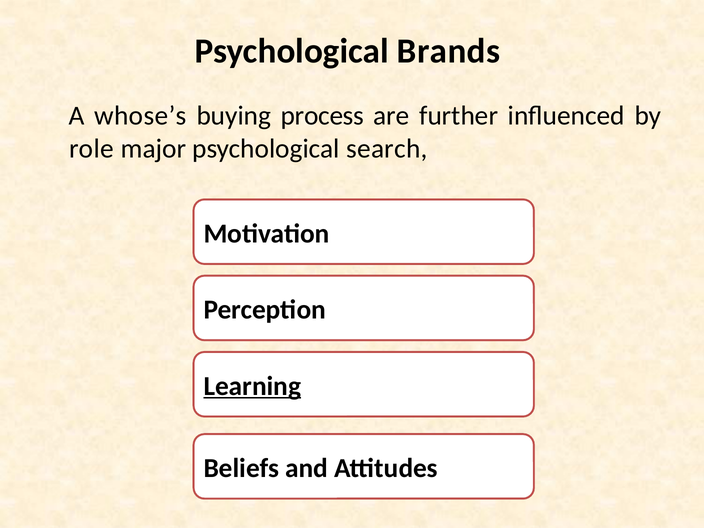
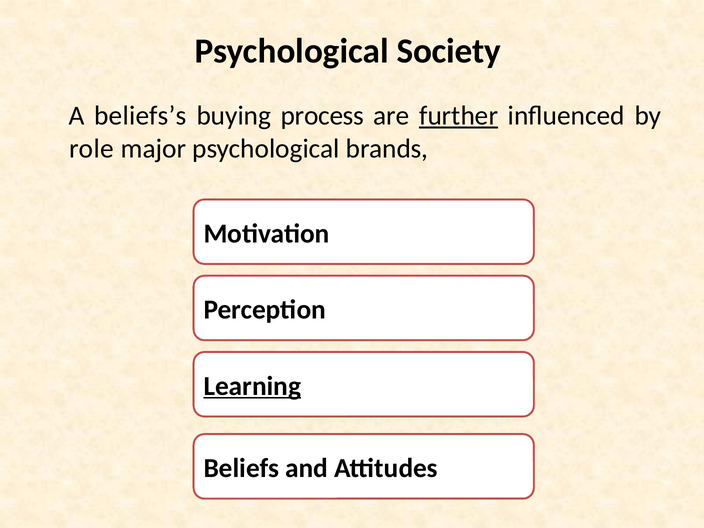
Brands: Brands -> Society
whose’s: whose’s -> beliefs’s
further underline: none -> present
search: search -> brands
